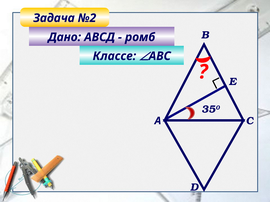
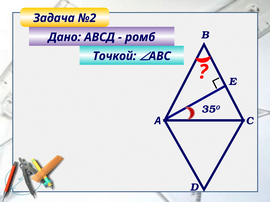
Классе: Классе -> Точкой
